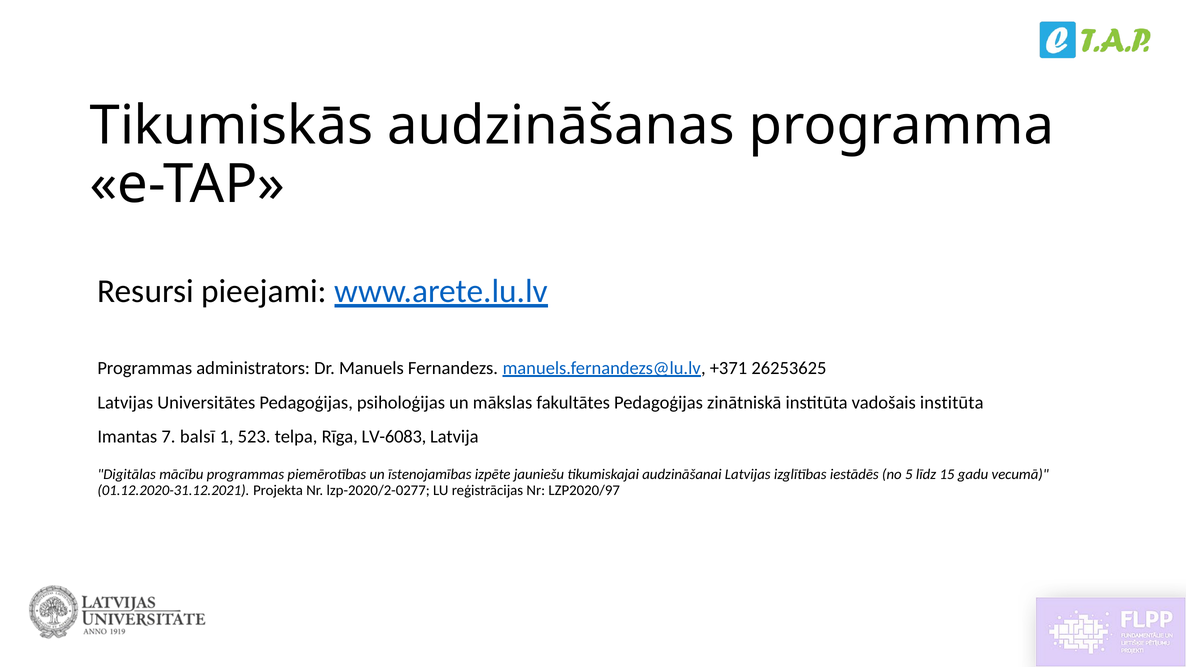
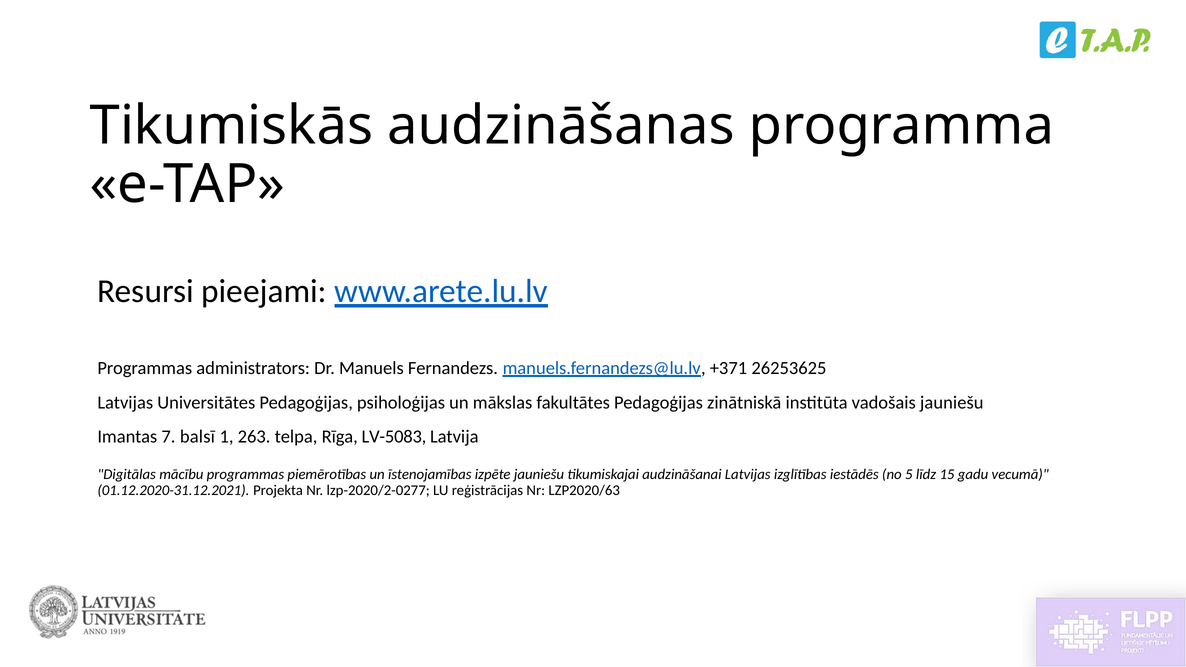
vadošais institūta: institūta -> jauniešu
523: 523 -> 263
LV-6083: LV-6083 -> LV-5083
LZP2020/97: LZP2020/97 -> LZP2020/63
